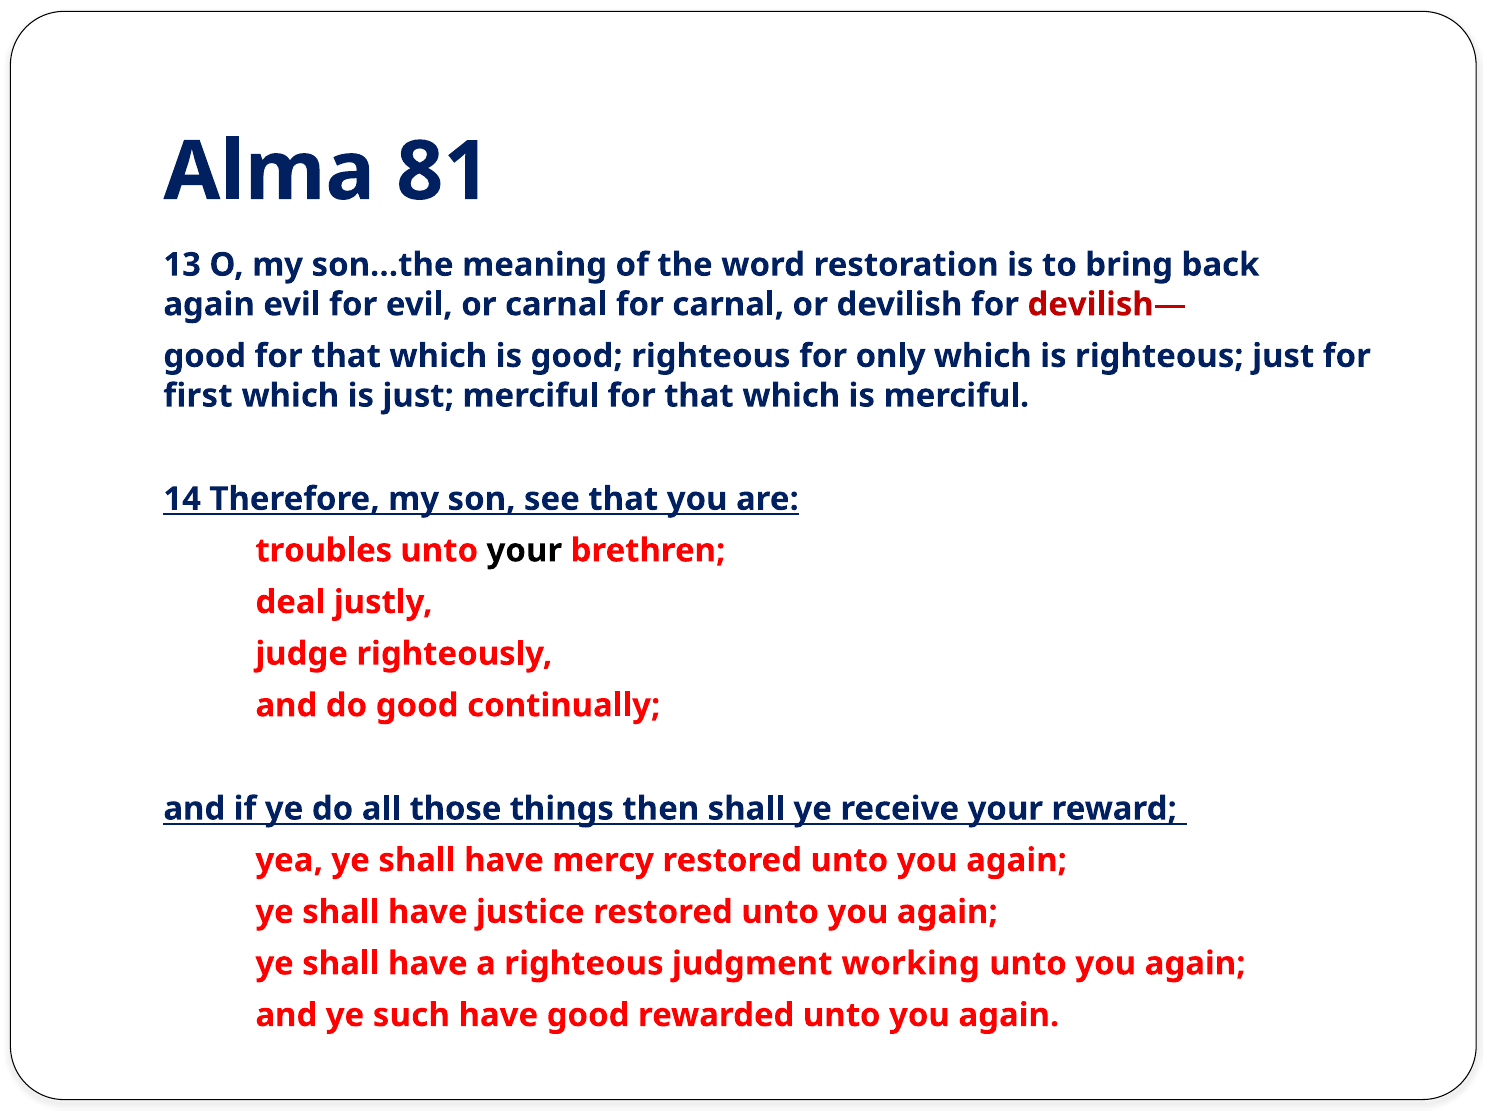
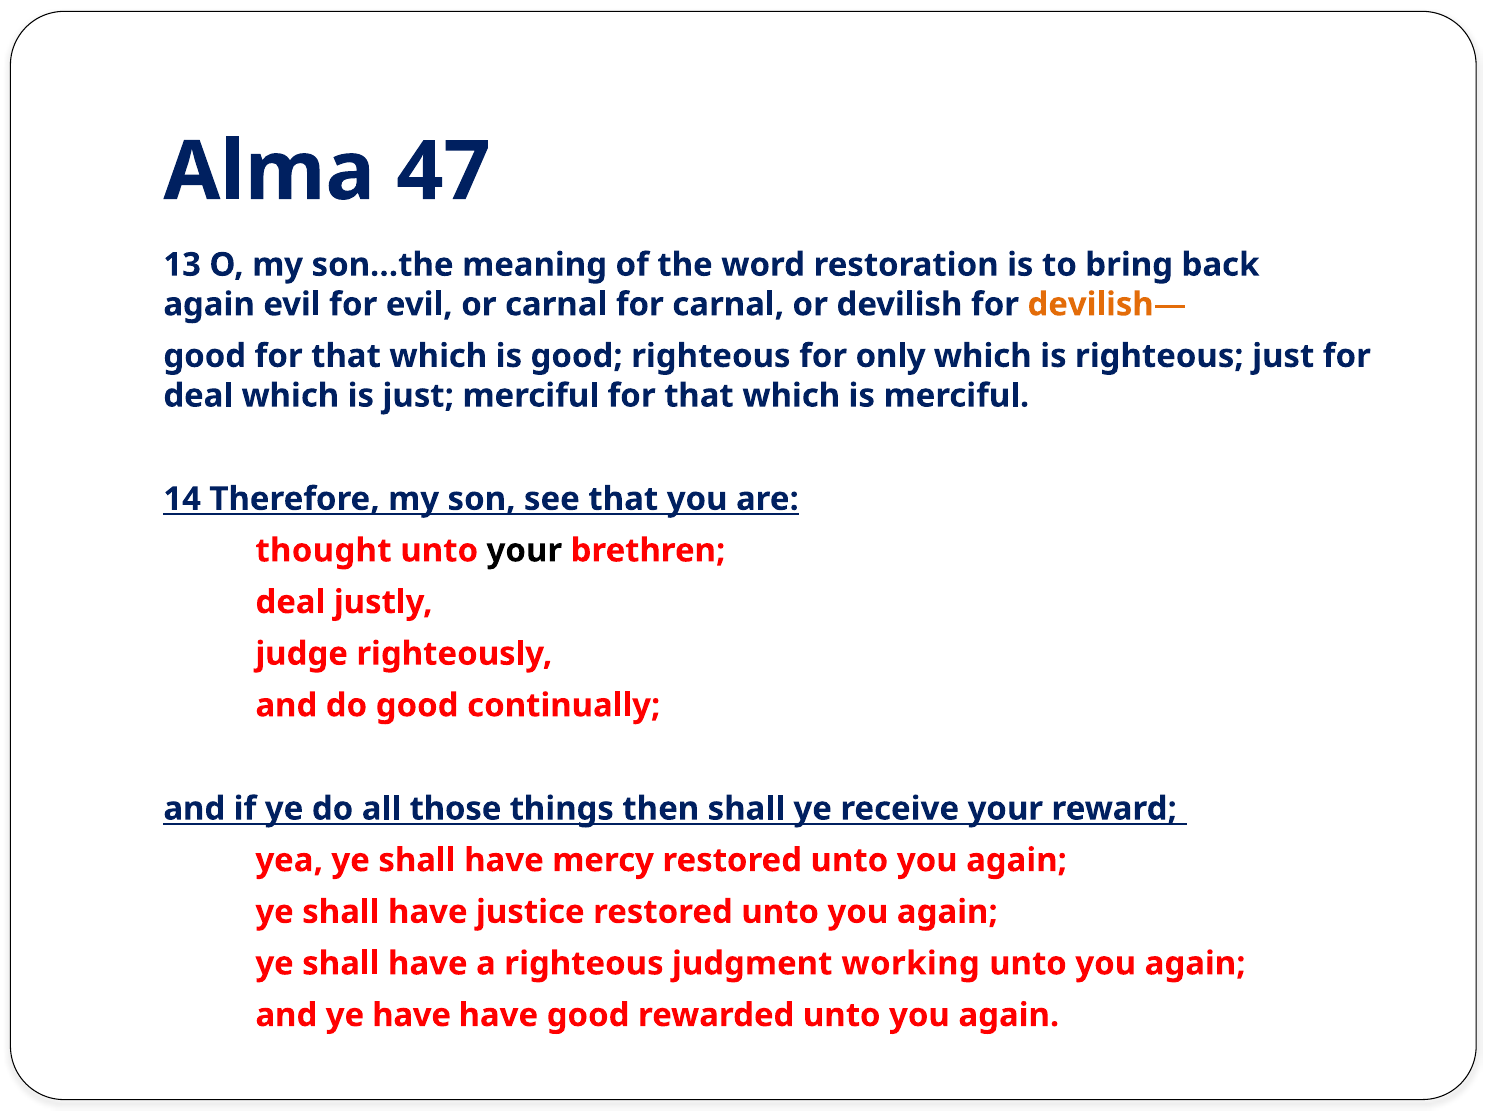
81: 81 -> 47
devilish— colour: red -> orange
first at (198, 396): first -> deal
troubles: troubles -> thought
ye such: such -> have
